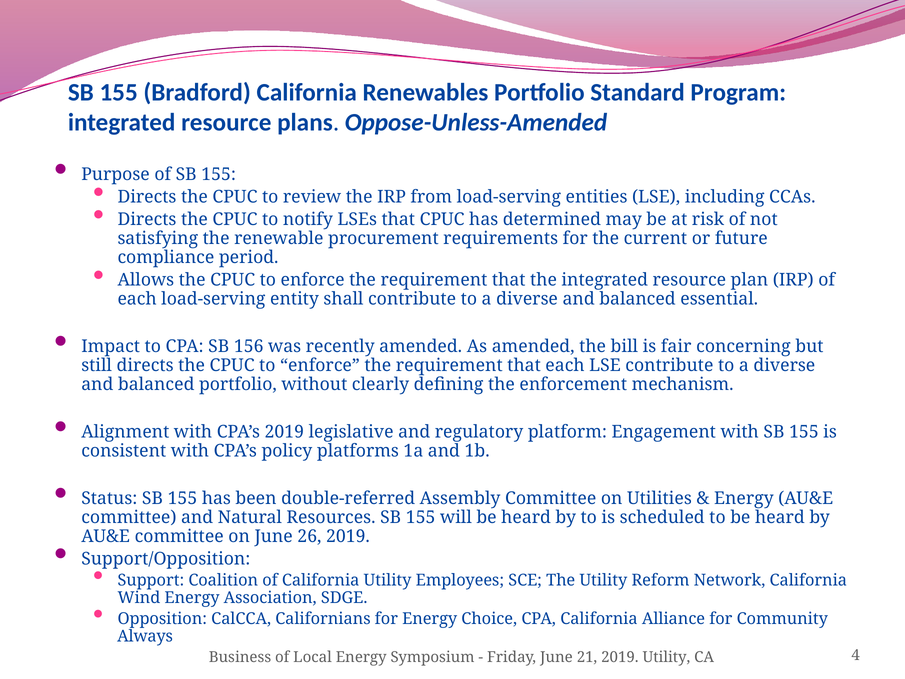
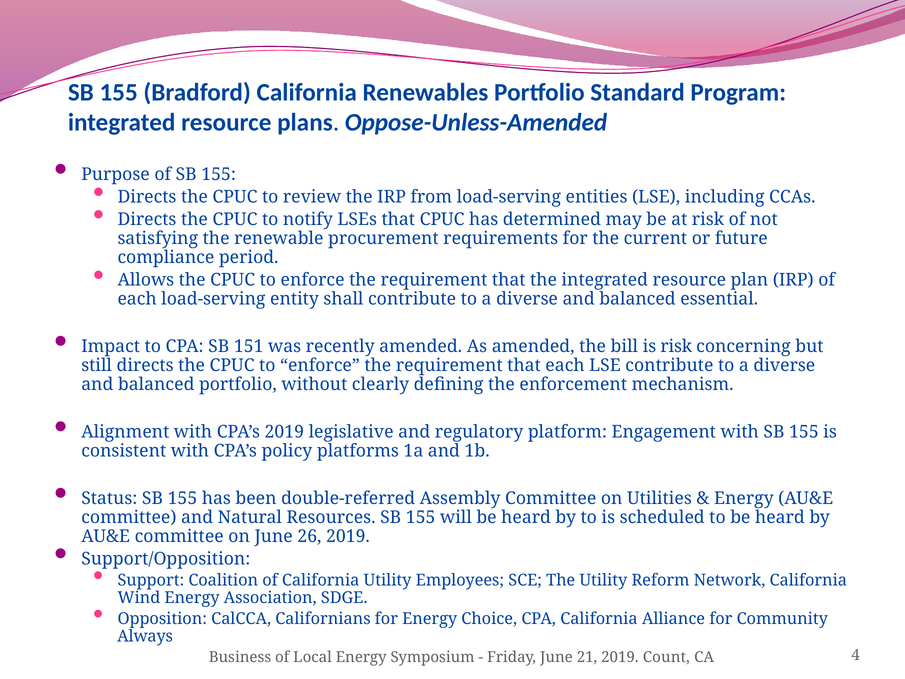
156: 156 -> 151
is fair: fair -> risk
2019 Utility: Utility -> Count
